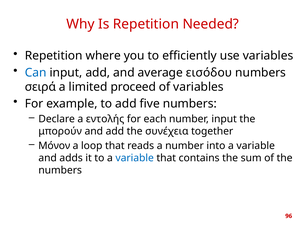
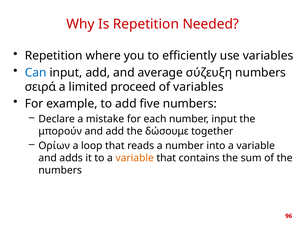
εισόδου: εισόδου -> σύζευξη
εντολής: εντολής -> mistake
συνέχεια: συνέχεια -> δώσουμε
Μόνον: Μόνον -> Ορίων
variable at (135, 158) colour: blue -> orange
